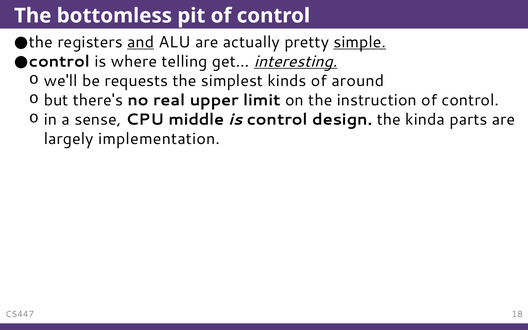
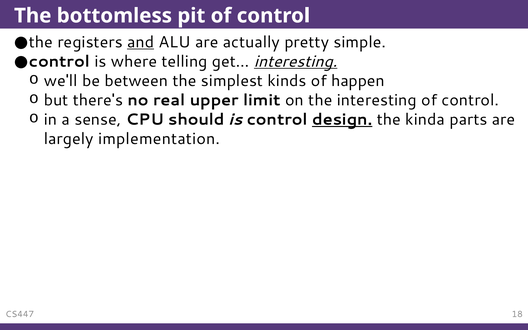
simple underline: present -> none
requests: requests -> between
around: around -> happen
the instruction: instruction -> interesting
middle: middle -> should
design underline: none -> present
